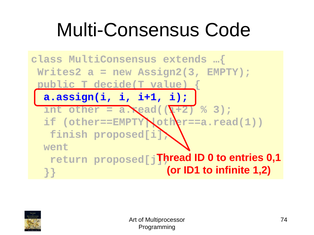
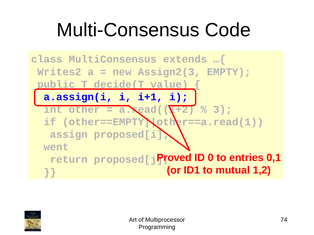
finish: finish -> assign
Thread: Thread -> Proved
infinite: infinite -> mutual
